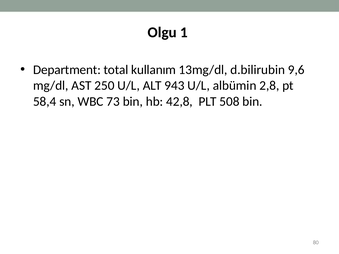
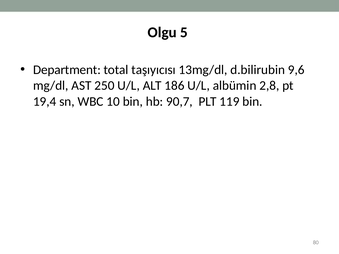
1: 1 -> 5
kullanım: kullanım -> taşıyıcısı
943: 943 -> 186
58,4: 58,4 -> 19,4
73: 73 -> 10
42,8: 42,8 -> 90,7
508: 508 -> 119
